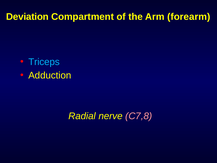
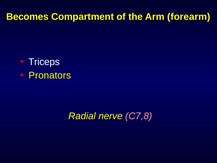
Deviation: Deviation -> Becomes
Triceps colour: light blue -> white
Adduction: Adduction -> Pronators
